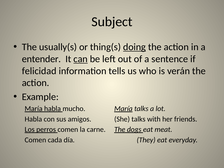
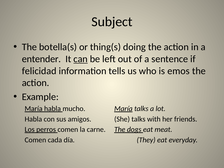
usually(s: usually(s -> botella(s
doing underline: present -> none
verán: verán -> emos
